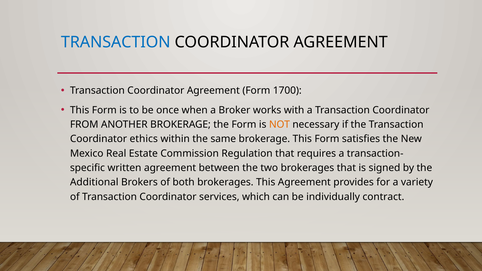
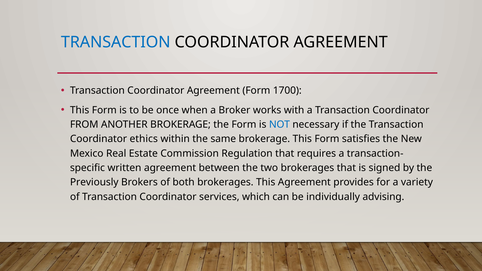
NOT colour: orange -> blue
Additional: Additional -> Previously
contract: contract -> advising
